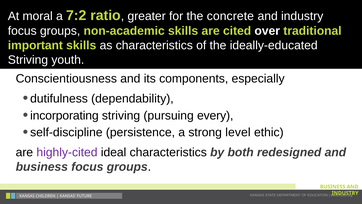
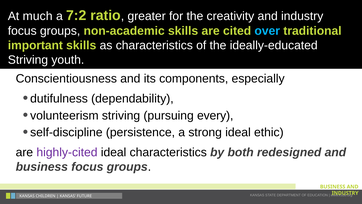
moral: moral -> much
concrete: concrete -> creativity
over colour: white -> light blue
incorporating: incorporating -> volunteerism
strong level: level -> ideal
